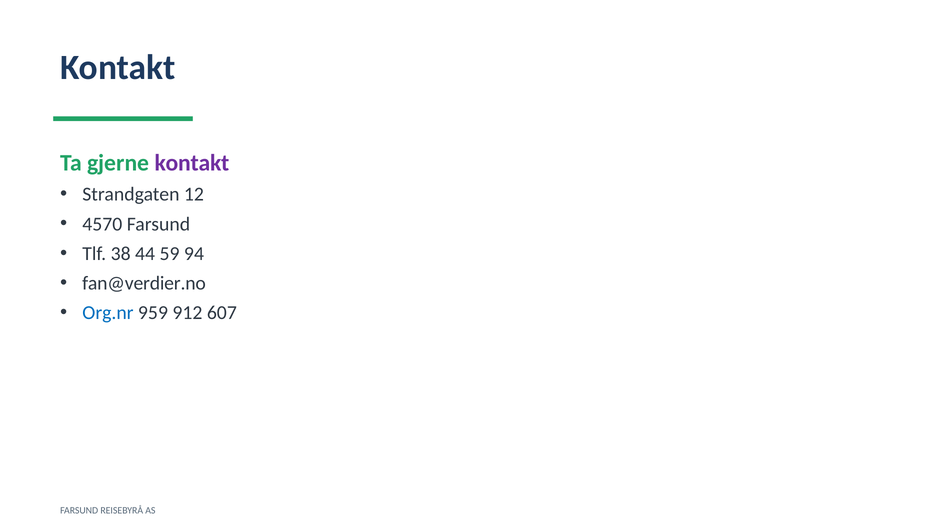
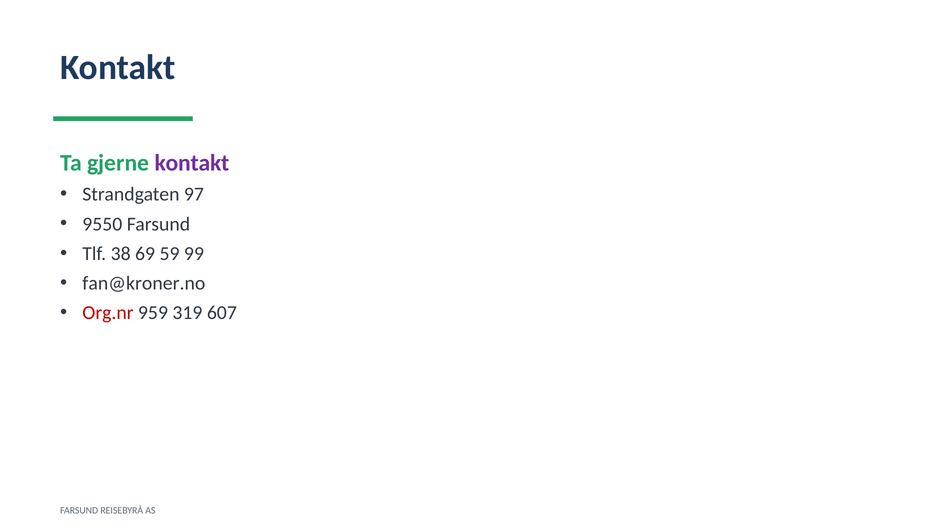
12: 12 -> 97
4570: 4570 -> 9550
44: 44 -> 69
94: 94 -> 99
fan@verdier.no: fan@verdier.no -> fan@kroner.no
Org.nr colour: blue -> red
912: 912 -> 319
